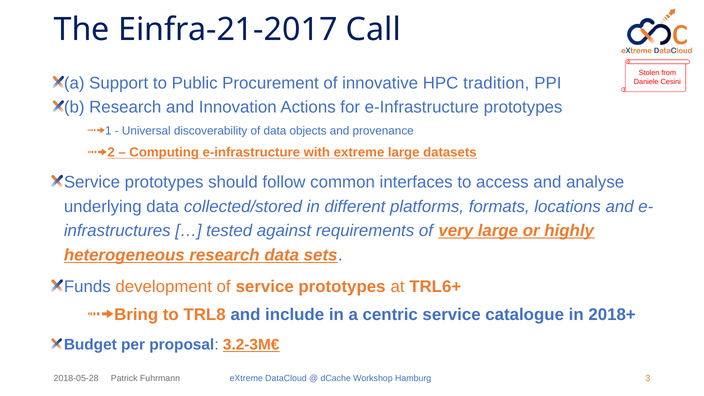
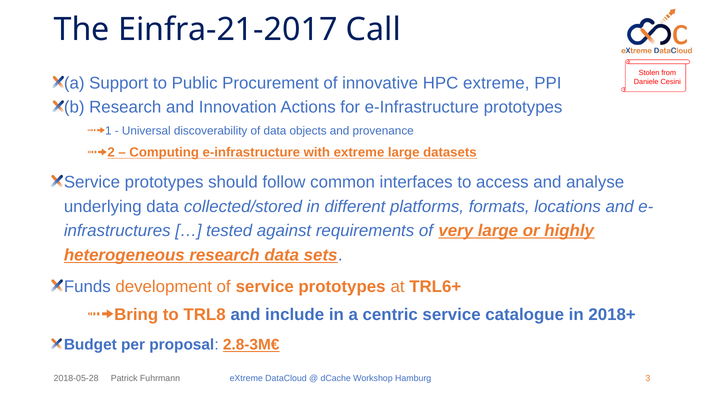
HPC tradition: tradition -> extreme
3.2-3M€: 3.2-3M€ -> 2.8-3M€
